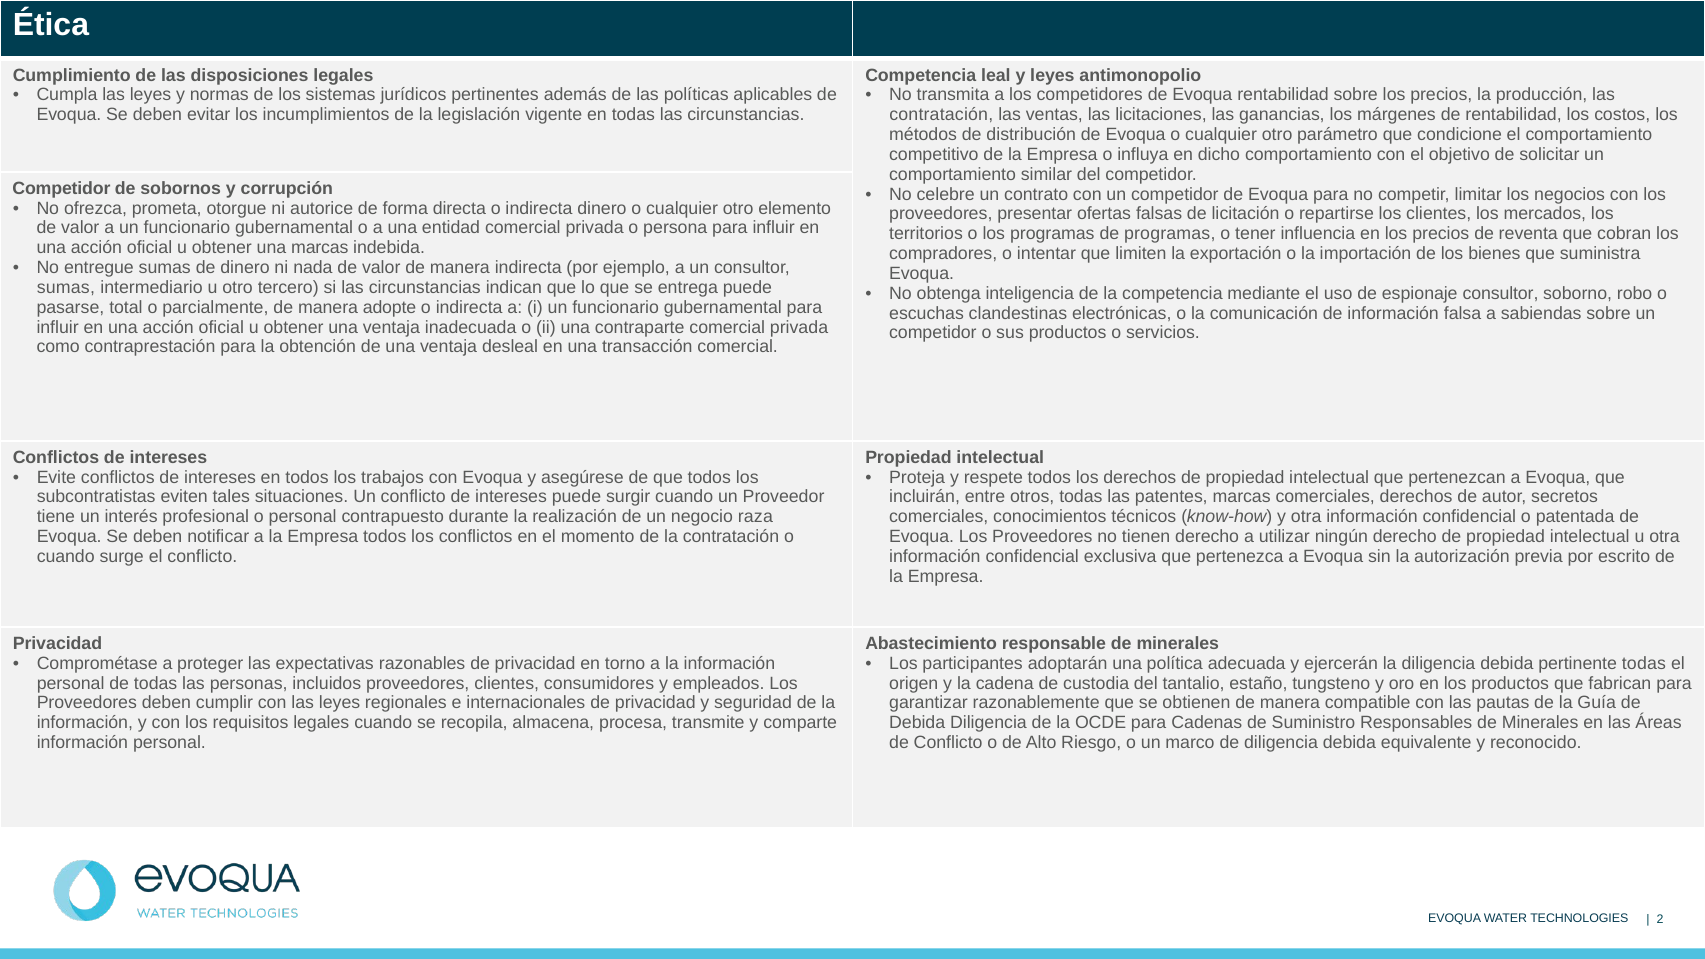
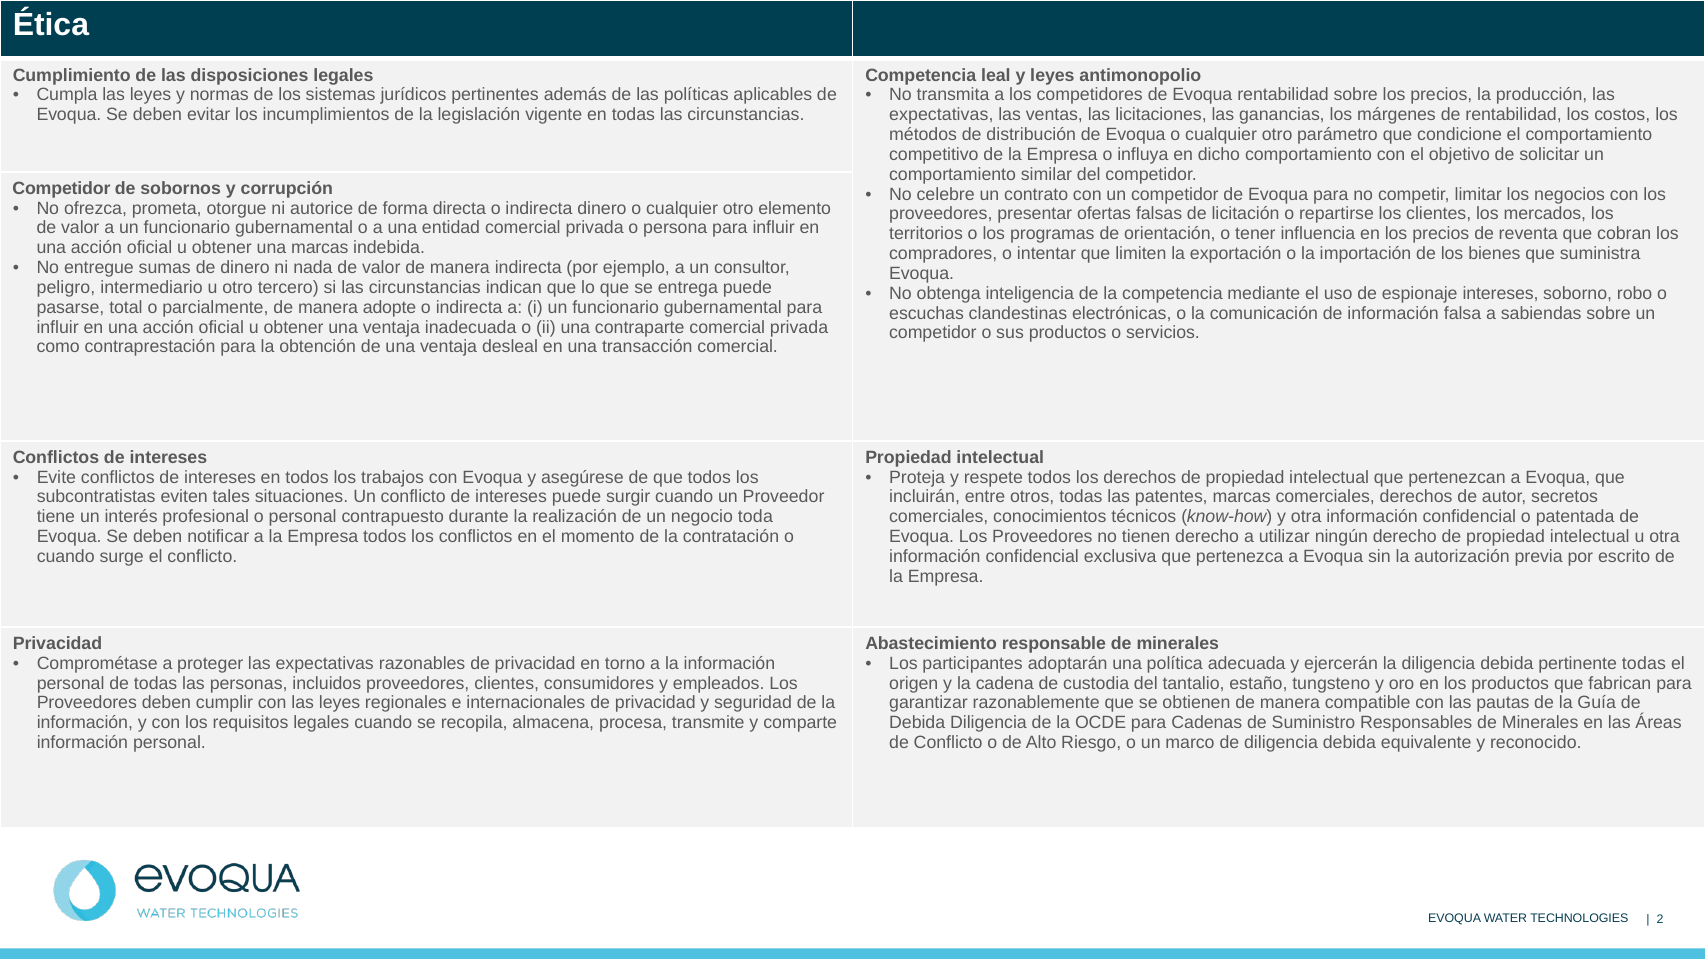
contratación at (941, 115): contratación -> expectativas
de programas: programas -> orientación
sumas at (66, 287): sumas -> peligro
espionaje consultor: consultor -> intereses
raza: raza -> toda
